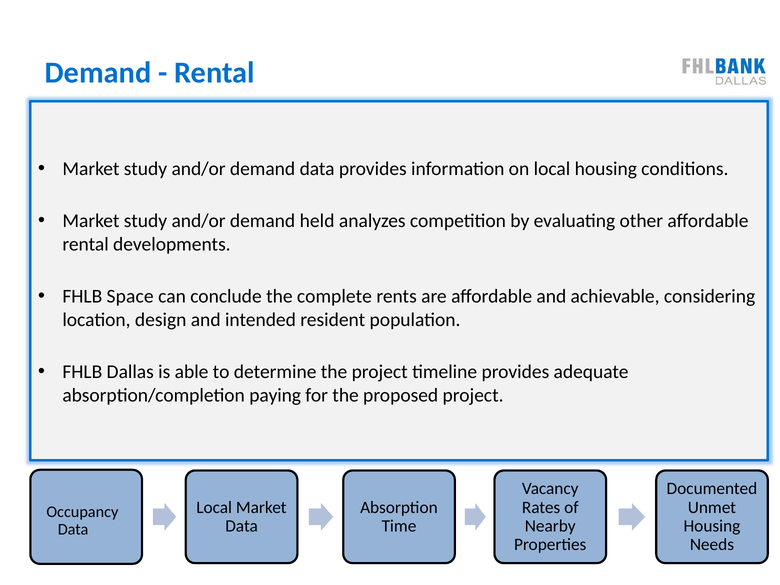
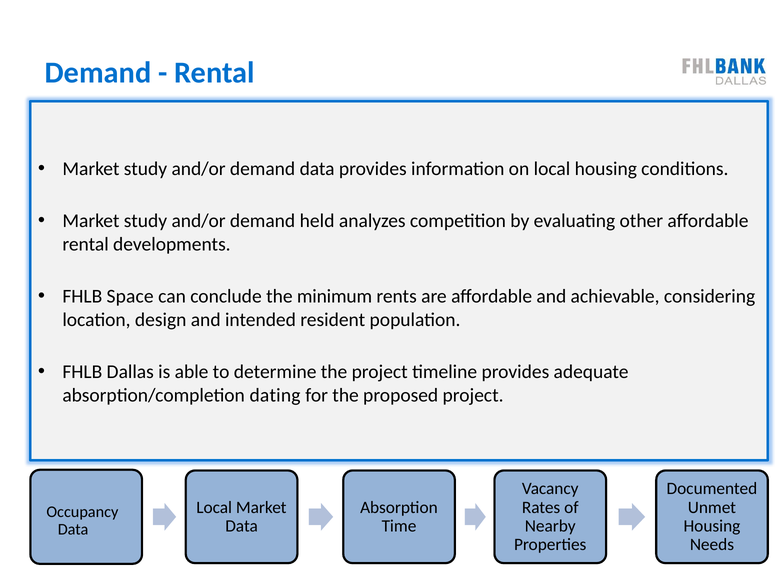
complete: complete -> minimum
paying: paying -> dating
